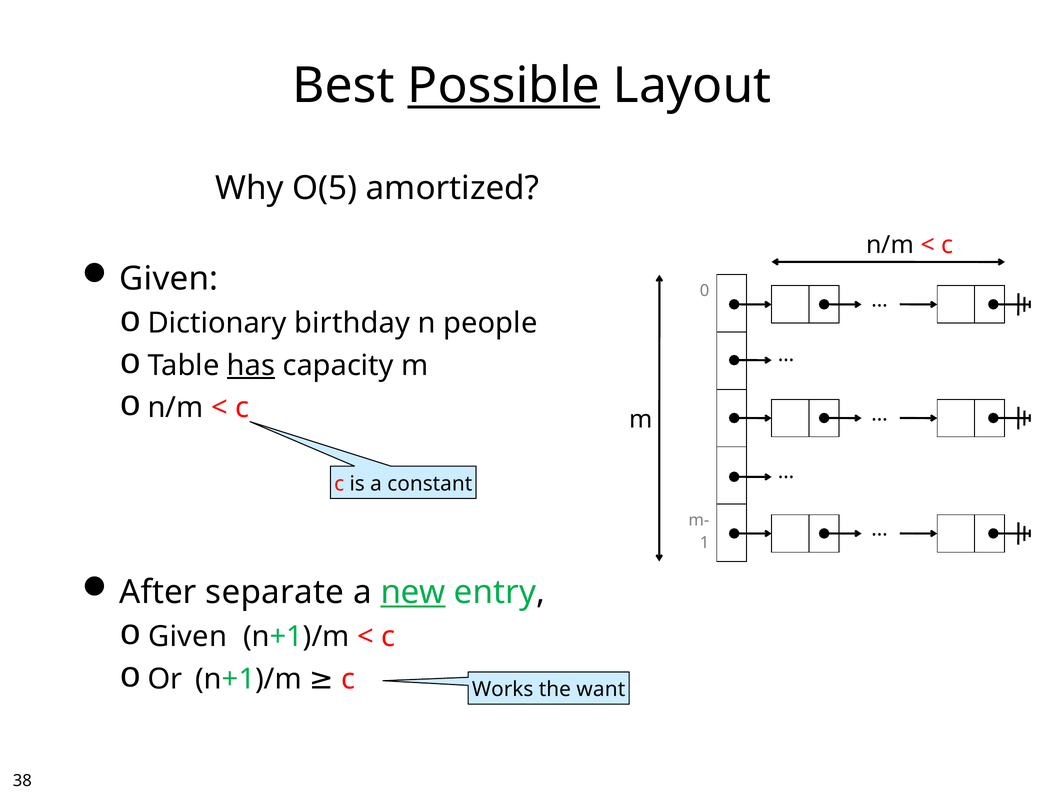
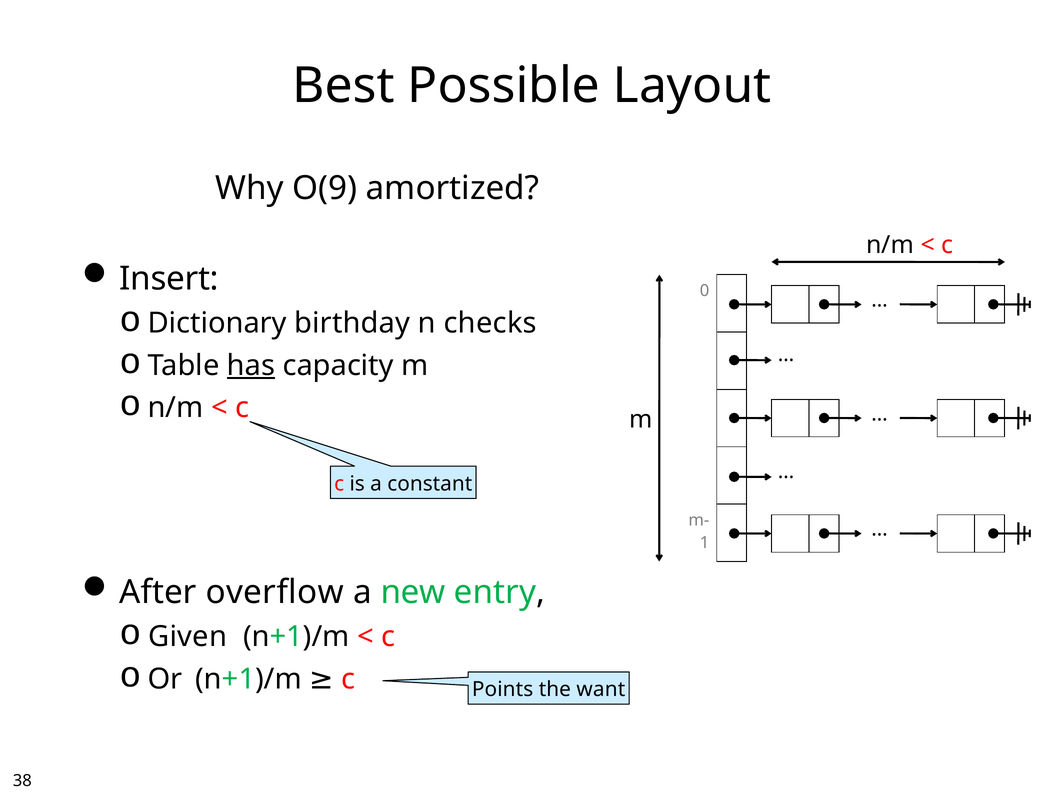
Possible underline: present -> none
O(5: O(5 -> O(9
Given at (169, 279): Given -> Insert
people: people -> checks
separate: separate -> overflow
new underline: present -> none
Works: Works -> Points
